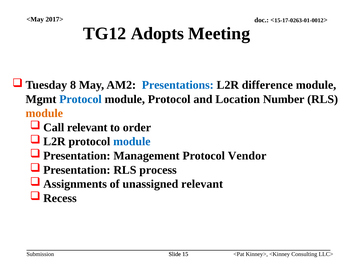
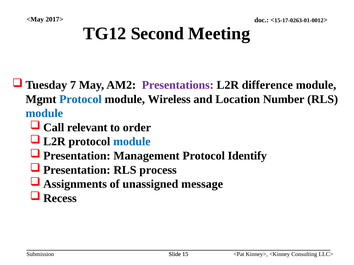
Adopts: Adopts -> Second
8: 8 -> 7
Presentations colour: blue -> purple
module Protocol: Protocol -> Wireless
module at (44, 114) colour: orange -> blue
Vendor: Vendor -> Identify
unassigned relevant: relevant -> message
